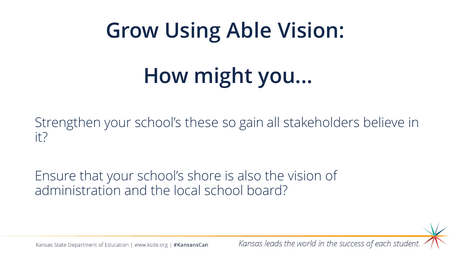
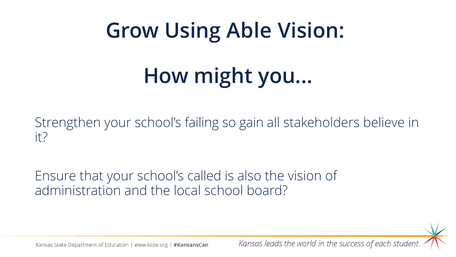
these: these -> failing
shore: shore -> called
